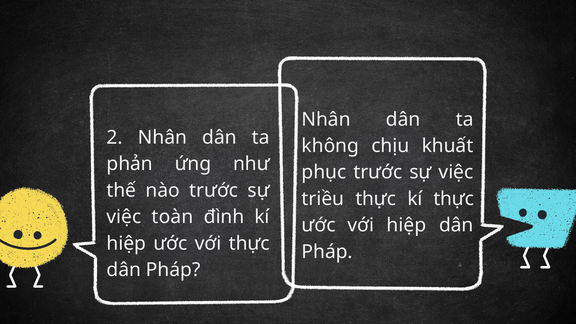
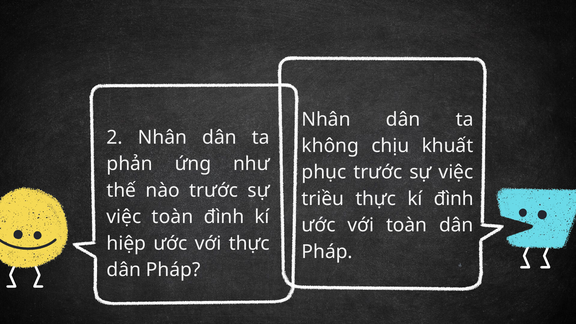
kí thực: thực -> đình
với hiệp: hiệp -> toàn
